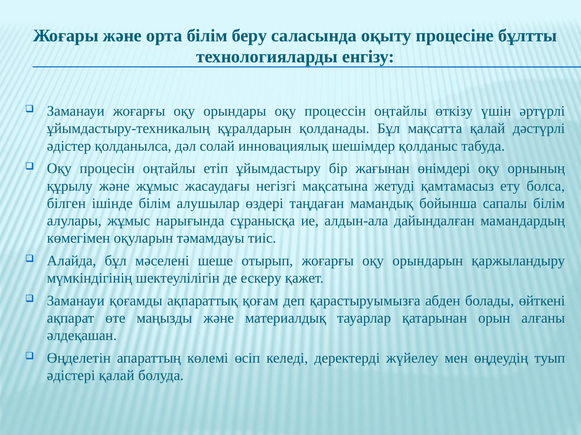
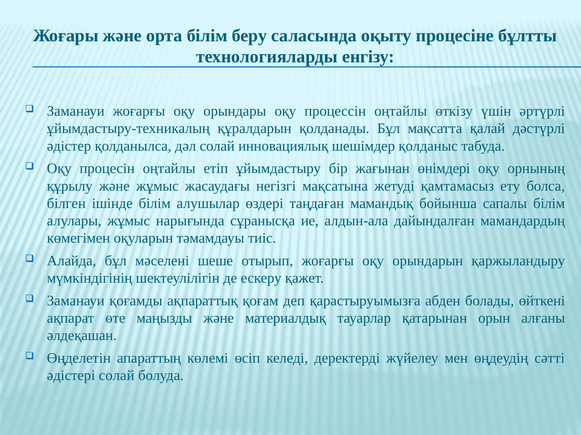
туып: туып -> сәтті
әдістері қалай: қалай -> солай
